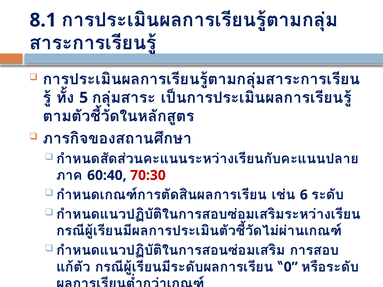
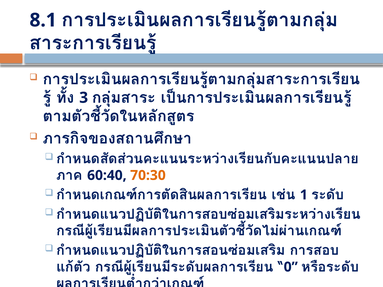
5: 5 -> 3
70:30 colour: red -> orange
6: 6 -> 1
